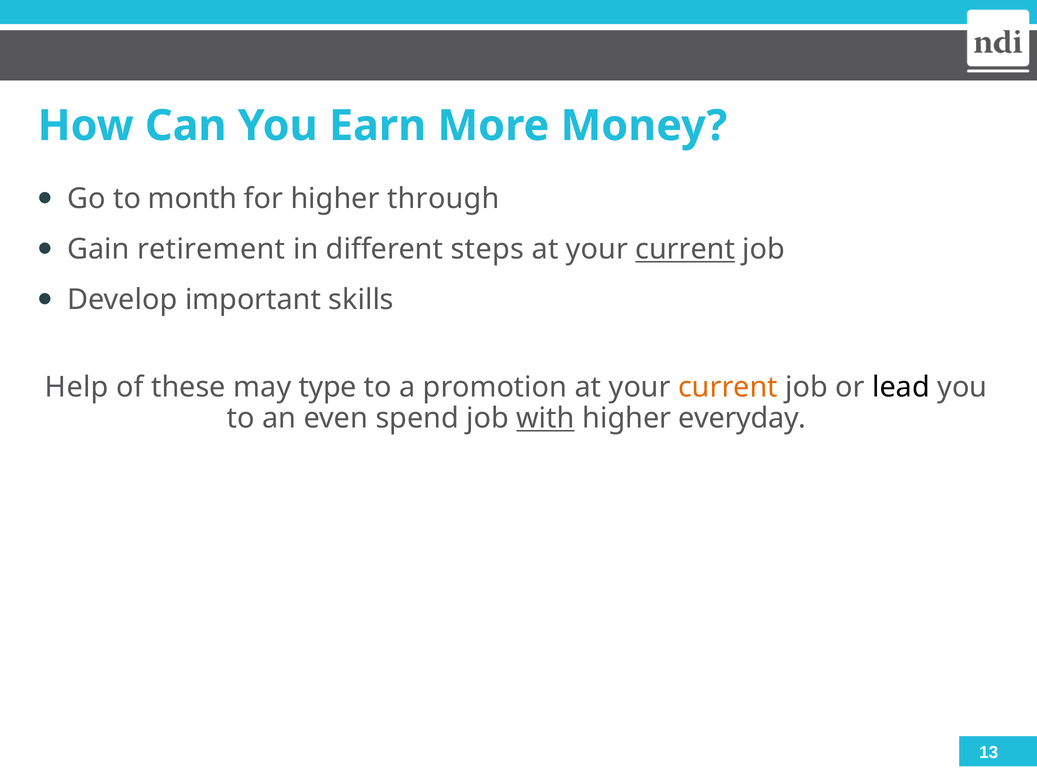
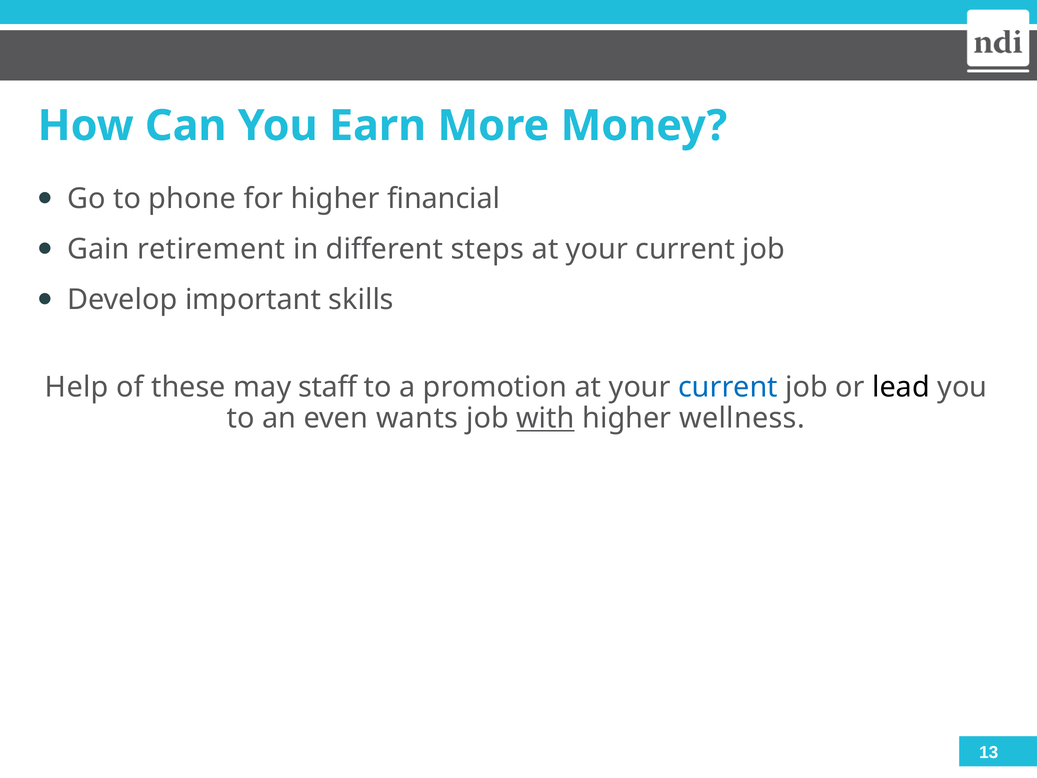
month: month -> phone
through: through -> financial
current at (685, 249) underline: present -> none
type: type -> staff
current at (728, 387) colour: orange -> blue
spend: spend -> wants
everyday: everyday -> wellness
